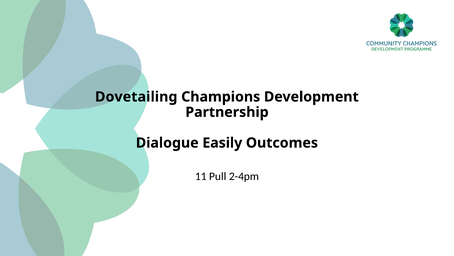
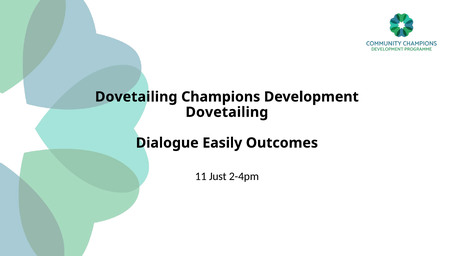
Partnership at (227, 112): Partnership -> Dovetailing
Pull: Pull -> Just
